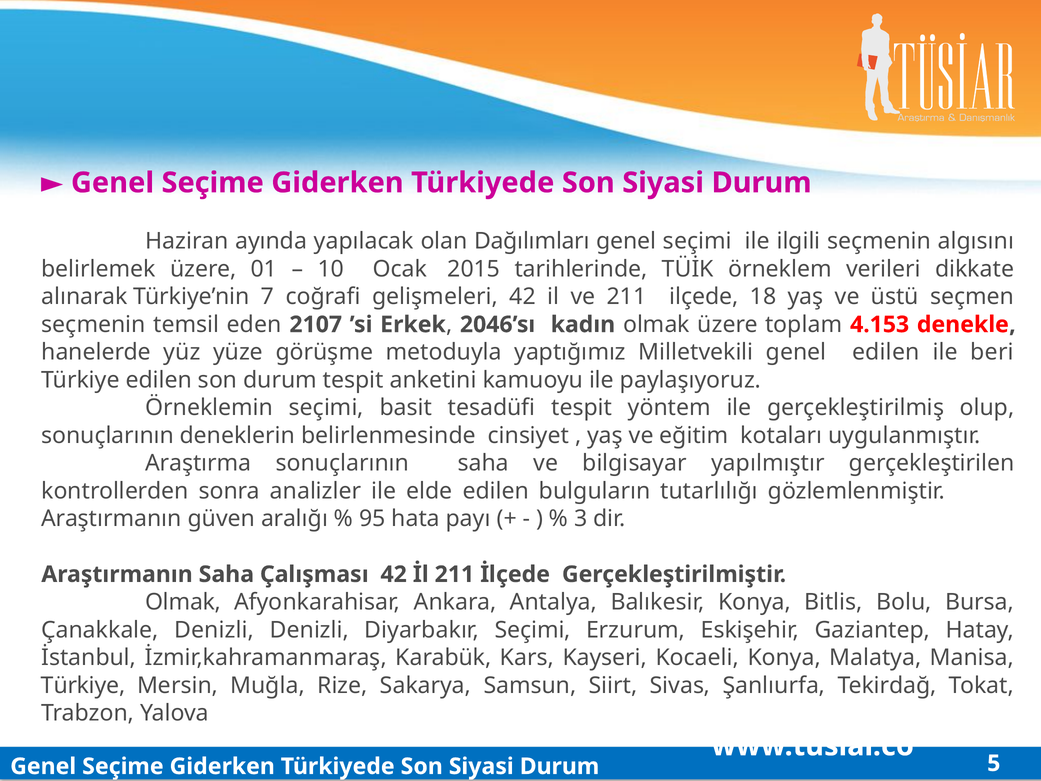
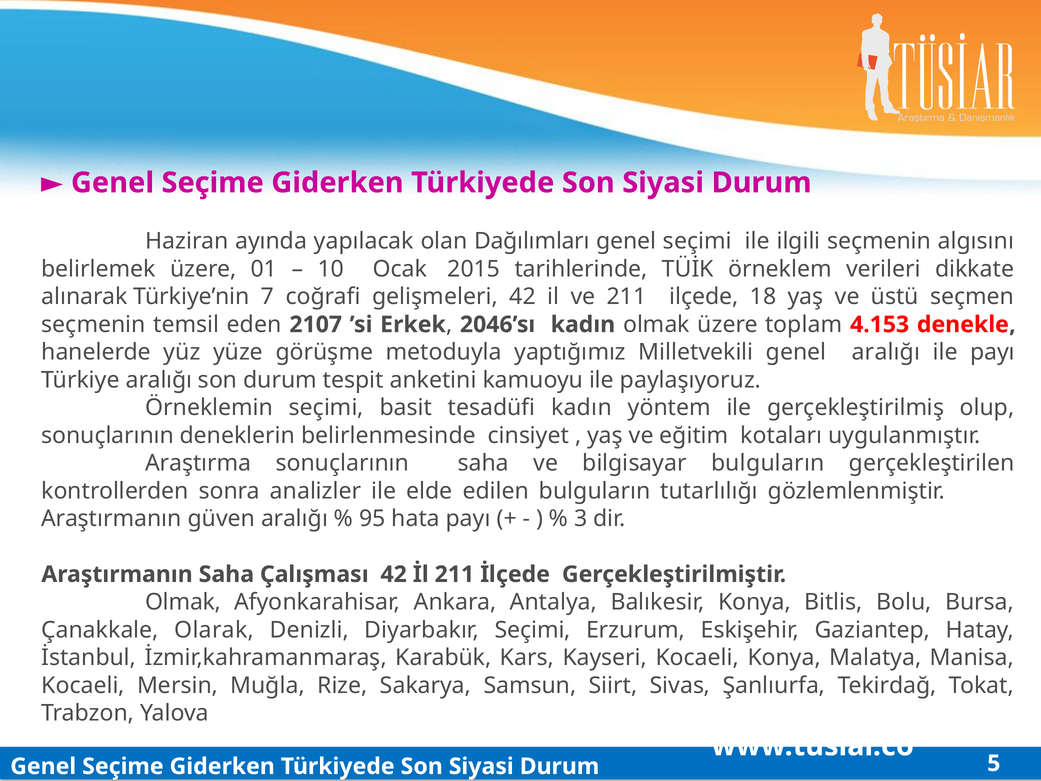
genel edilen: edilen -> aralığı
ile beri: beri -> payı
Türkiye edilen: edilen -> aralığı
tesadüfi tespit: tespit -> kadın
bilgisayar yapılmıştır: yapılmıştır -> bulguların
Çanakkale Denizli: Denizli -> Olarak
Türkiye at (83, 685): Türkiye -> Kocaeli
